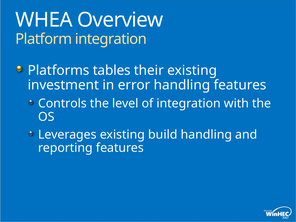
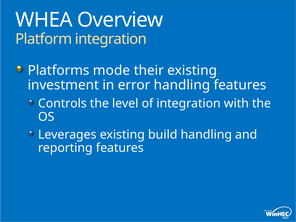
tables: tables -> mode
